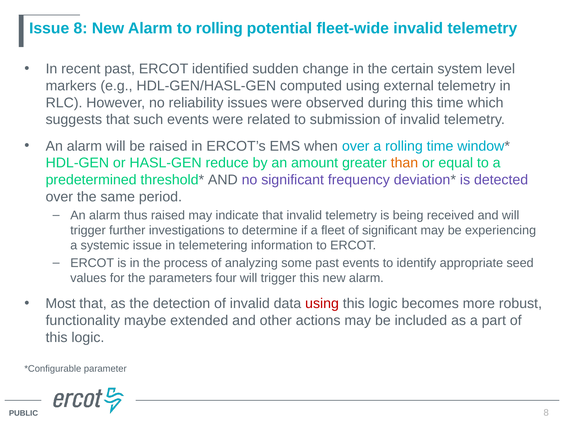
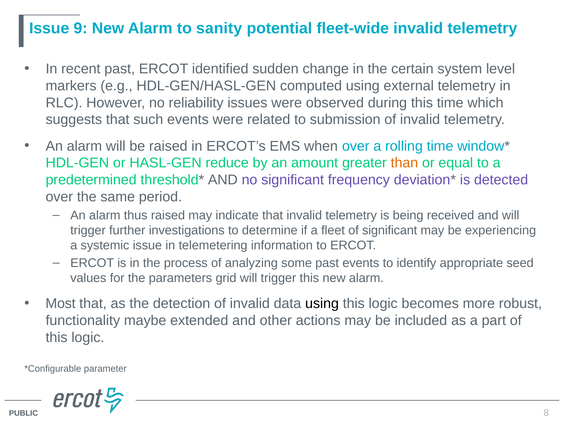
Issue 8: 8 -> 9
to rolling: rolling -> sanity
four: four -> grid
using at (322, 303) colour: red -> black
